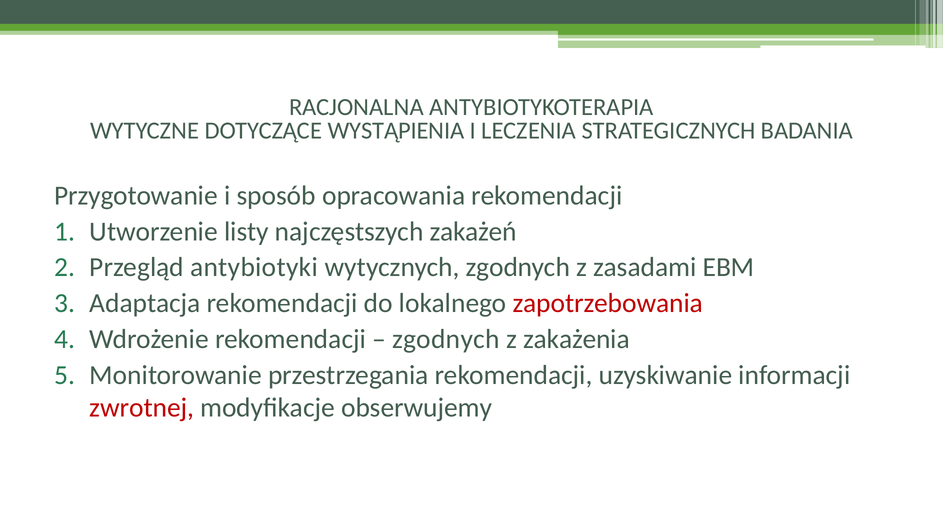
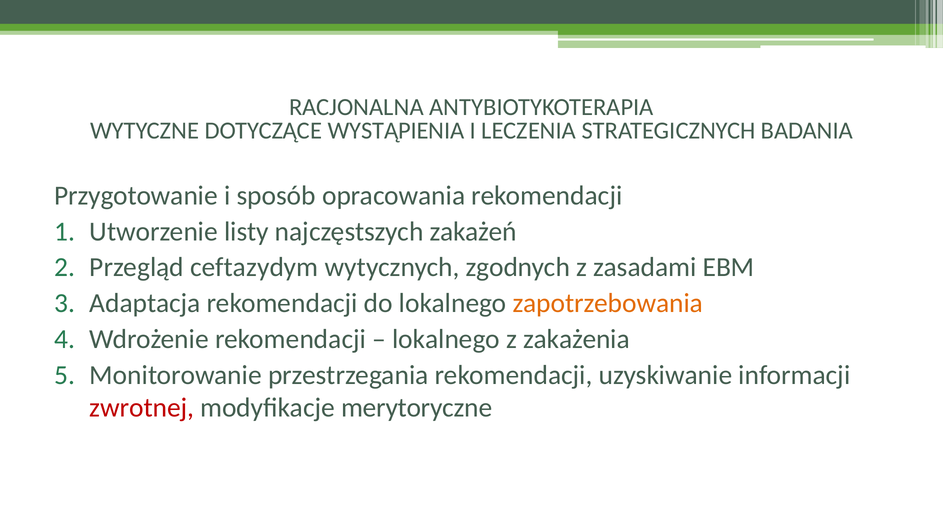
antybiotyki: antybiotyki -> ceftazydym
zapotrzebowania colour: red -> orange
zgodnych at (446, 339): zgodnych -> lokalnego
obserwujemy: obserwujemy -> merytoryczne
